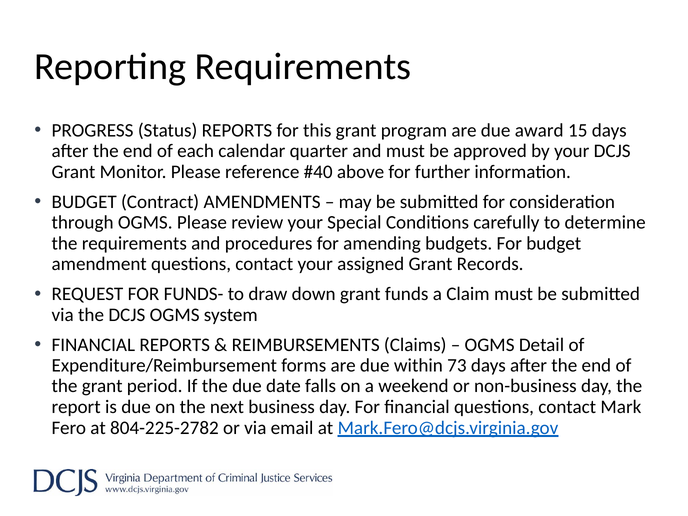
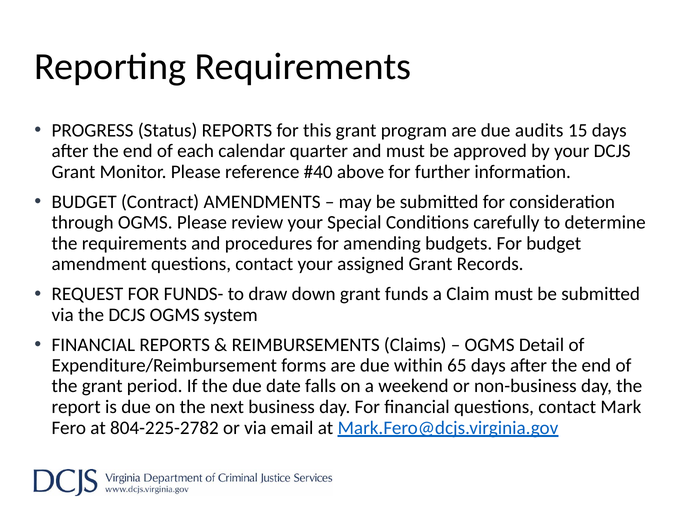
award: award -> audits
73: 73 -> 65
